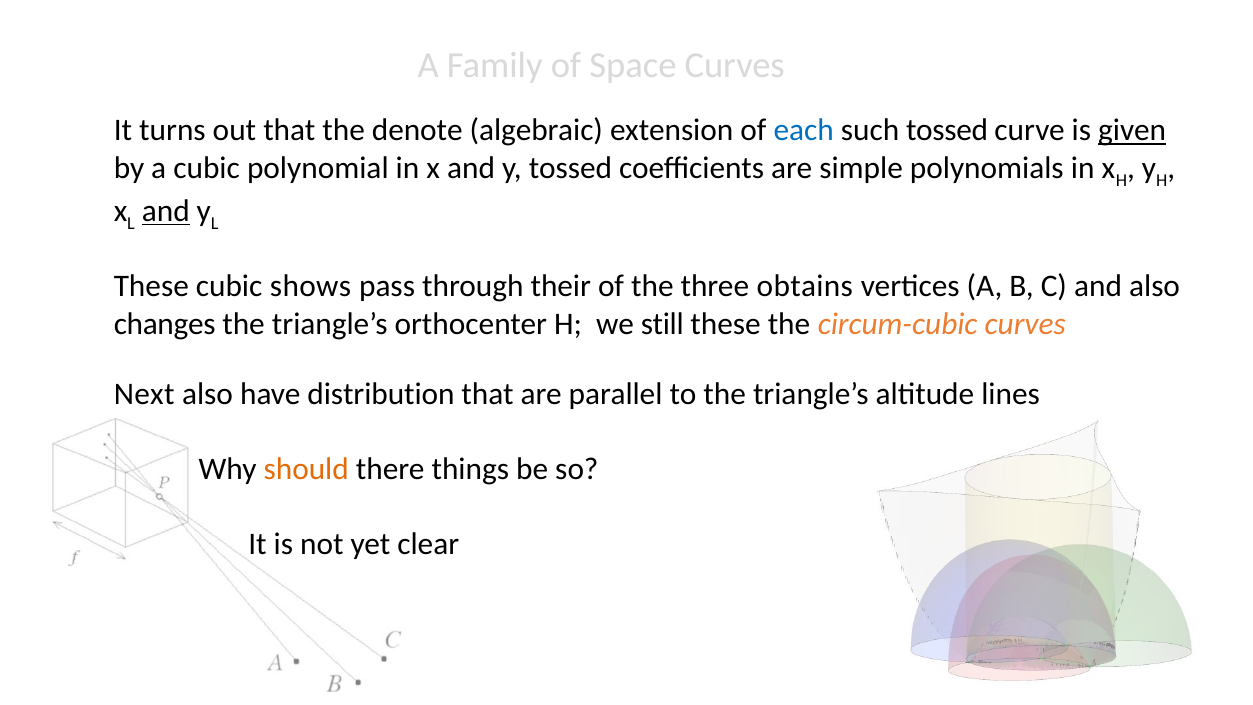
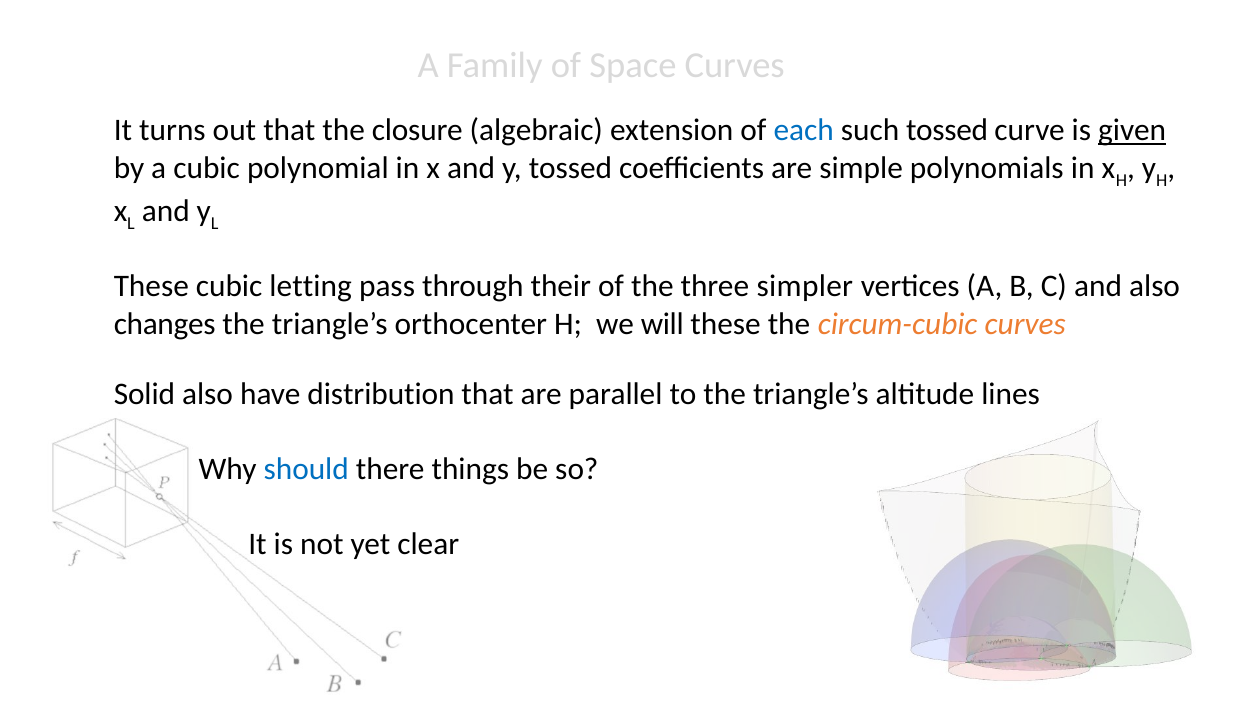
denote: denote -> closure
and at (166, 211) underline: present -> none
shows: shows -> letting
obtains: obtains -> simpler
still: still -> will
Next: Next -> Solid
should colour: orange -> blue
